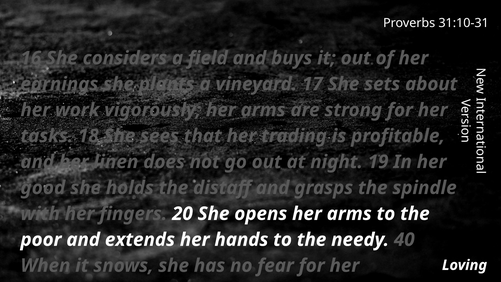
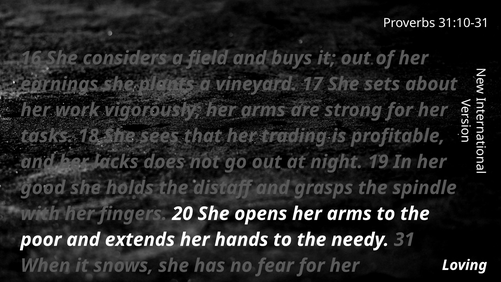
linen: linen -> lacks
40: 40 -> 31
